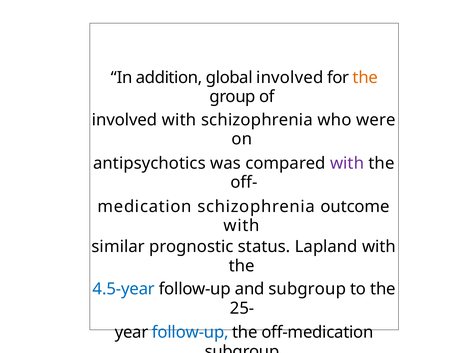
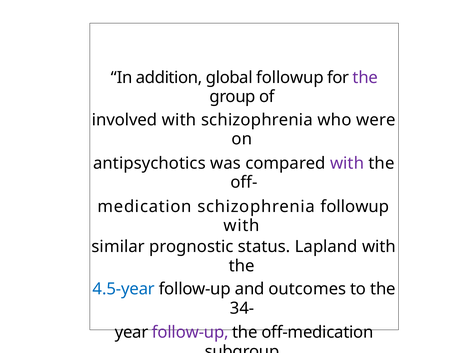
global involved: involved -> followup
the at (365, 78) colour: orange -> purple
schizophrenia outcome: outcome -> followup
and subgroup: subgroup -> outcomes
25-: 25- -> 34-
follow-up at (190, 333) colour: blue -> purple
